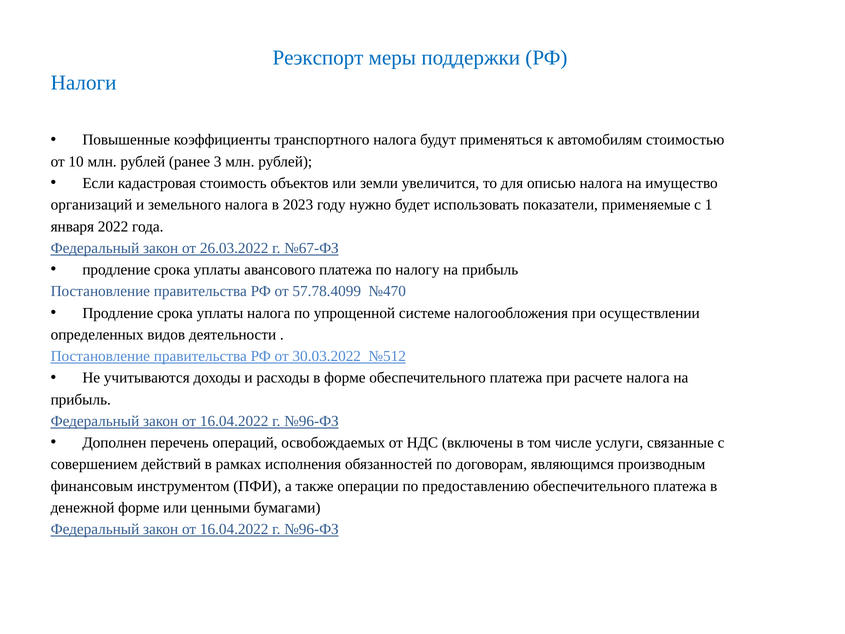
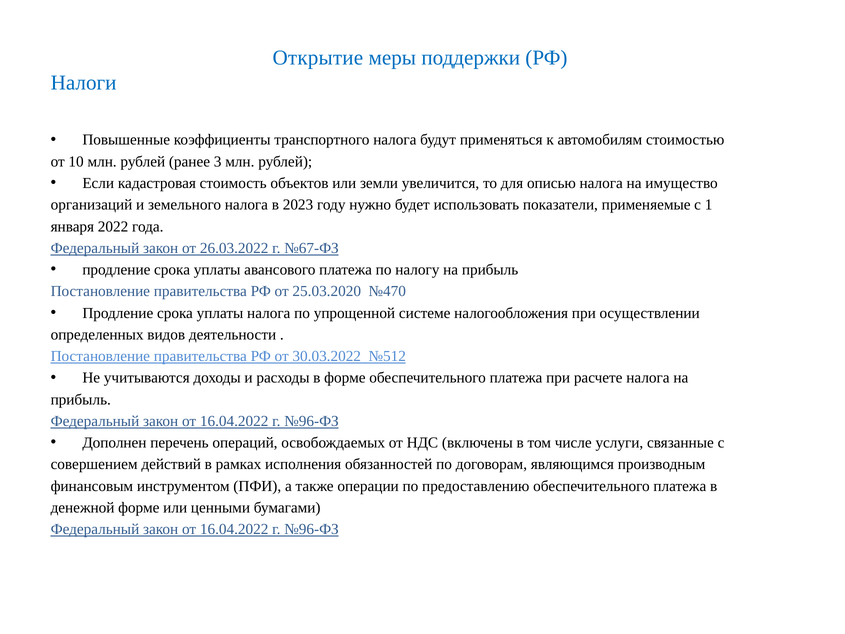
Реэкспорт: Реэкспорт -> Открытие
57.78.4099: 57.78.4099 -> 25.03.2020
